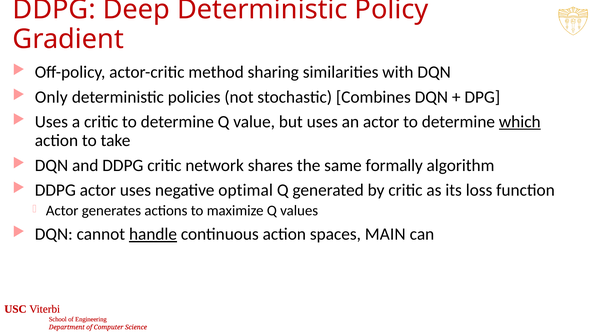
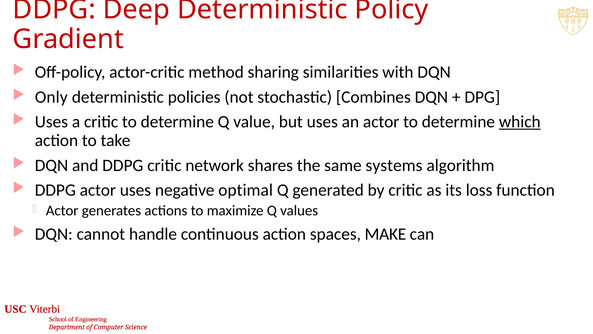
formally: formally -> systems
handle underline: present -> none
MAIN: MAIN -> MAKE
